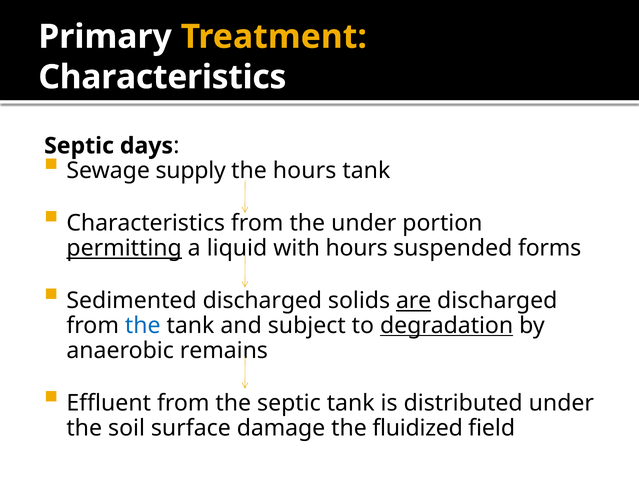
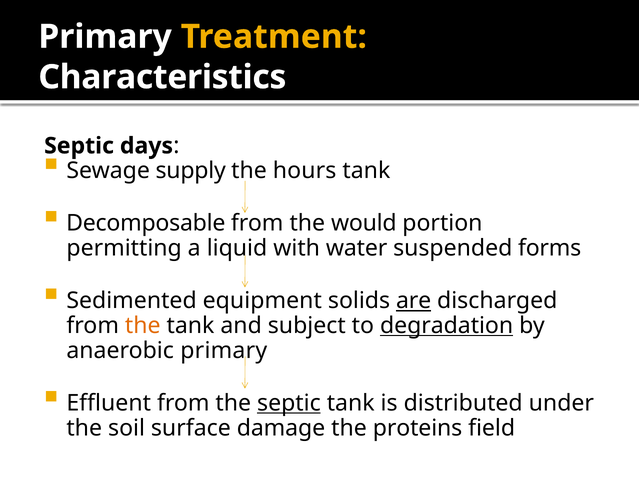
Characteristics at (146, 223): Characteristics -> Decomposable
the under: under -> would
permitting underline: present -> none
with hours: hours -> water
Sedimented discharged: discharged -> equipment
the at (143, 326) colour: blue -> orange
anaerobic remains: remains -> primary
septic at (289, 403) underline: none -> present
fluidized: fluidized -> proteins
